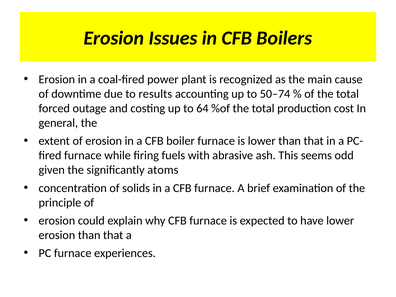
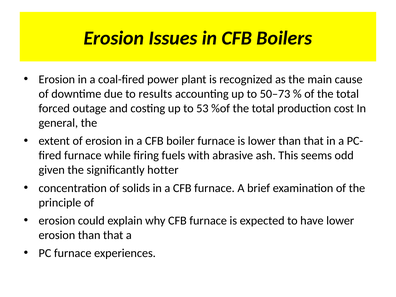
50–74: 50–74 -> 50–73
64: 64 -> 53
atoms: atoms -> hotter
